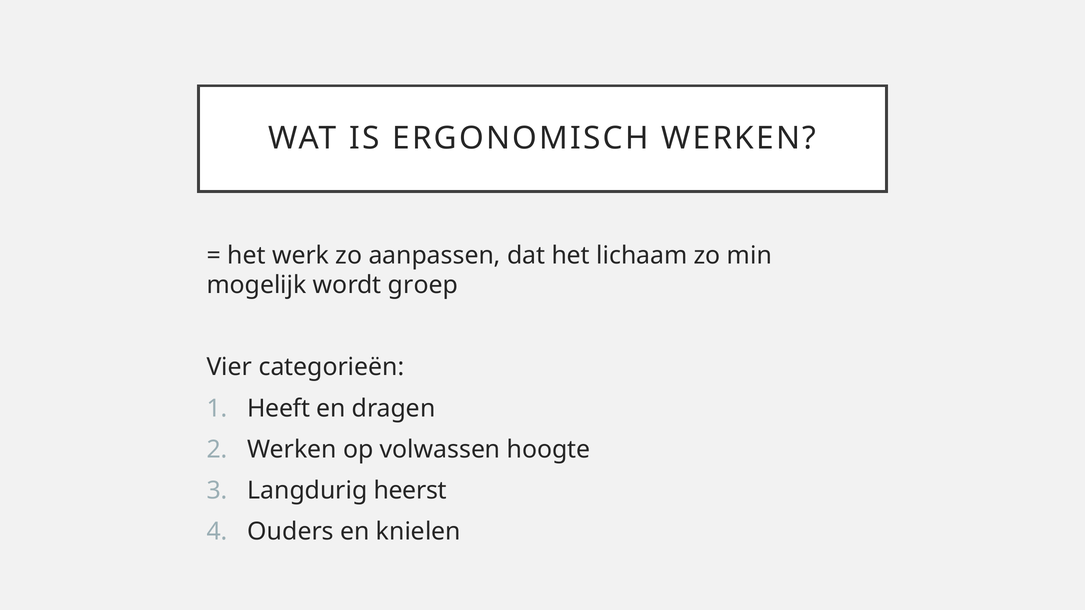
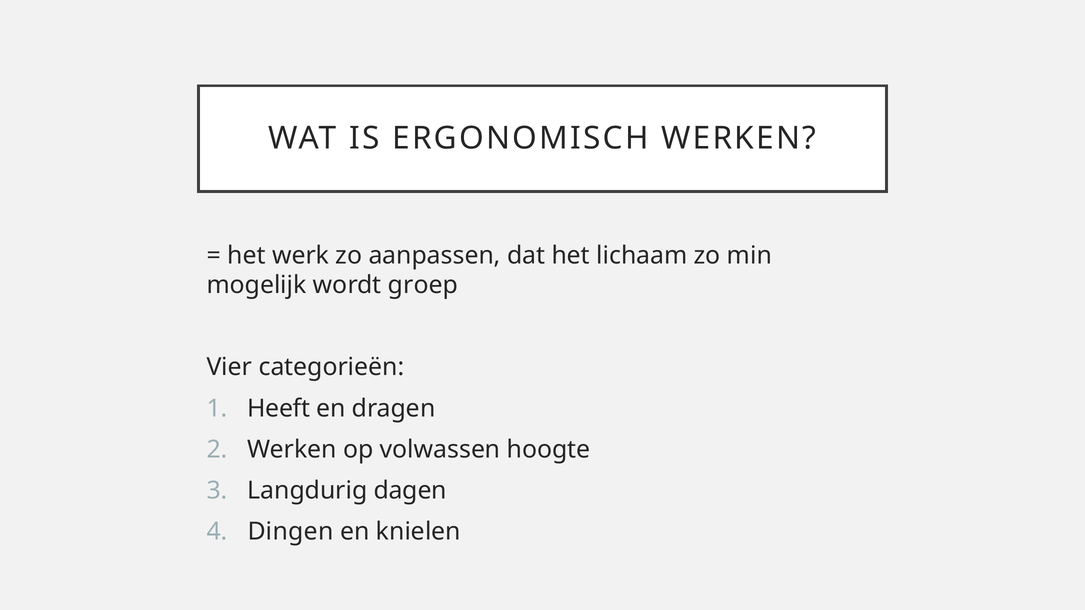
heerst: heerst -> dagen
Ouders: Ouders -> Dingen
